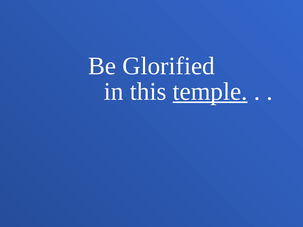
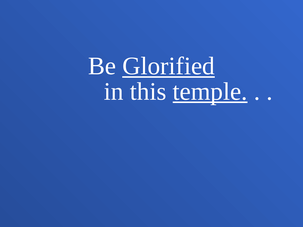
Glorified underline: none -> present
